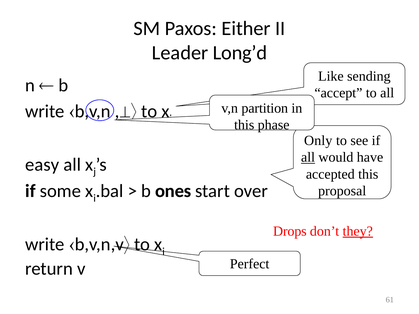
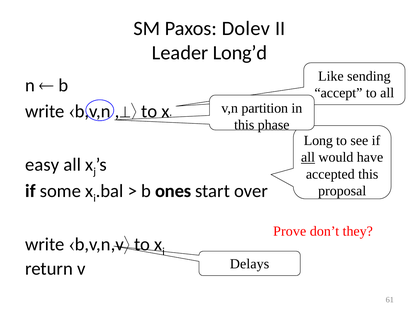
Either: Either -> Dolev
Only: Only -> Long
Drops: Drops -> Prove
they underline: present -> none
Perfect: Perfect -> Delays
